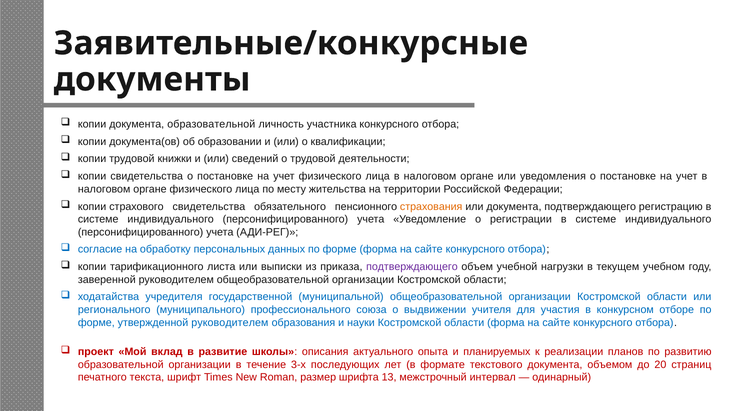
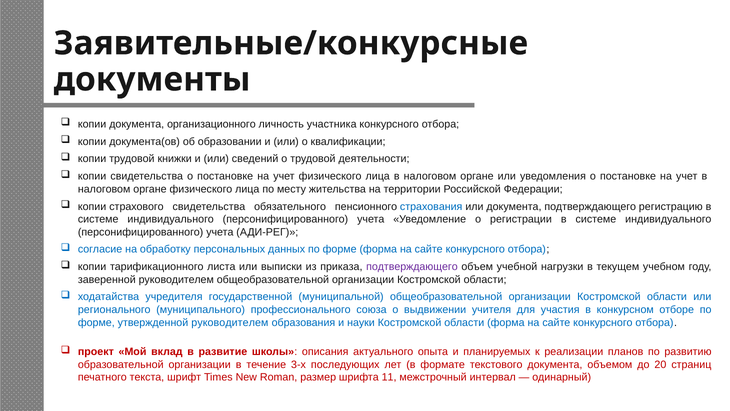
документа образовательной: образовательной -> организационного
страхования colour: orange -> blue
13: 13 -> 11
